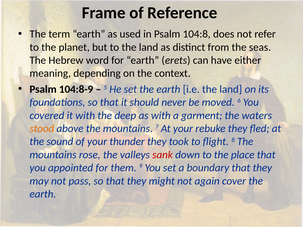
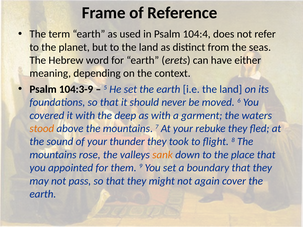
104:8: 104:8 -> 104:4
104:8-9: 104:8-9 -> 104:3-9
sank colour: red -> orange
